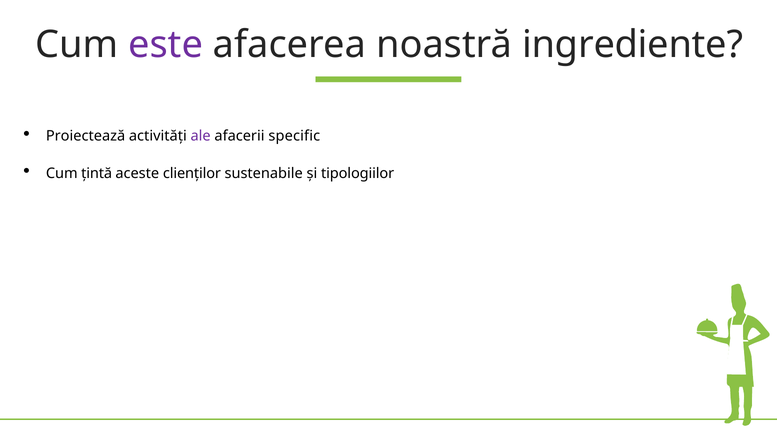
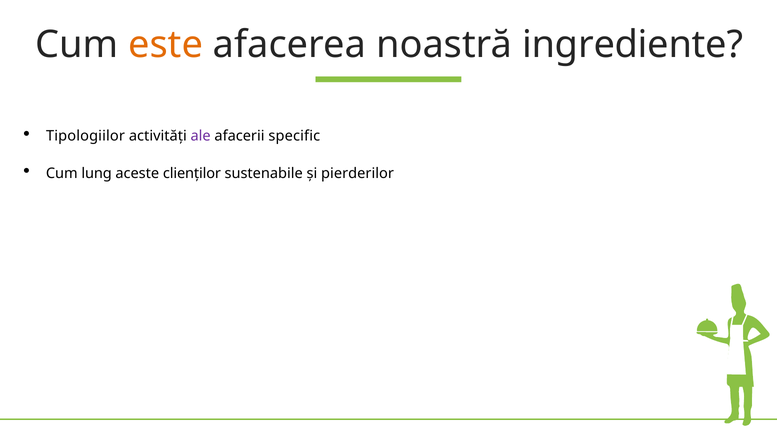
este colour: purple -> orange
Proiectează: Proiectează -> Tipologiilor
țintă: țintă -> lung
tipologiilor: tipologiilor -> pierderilor
